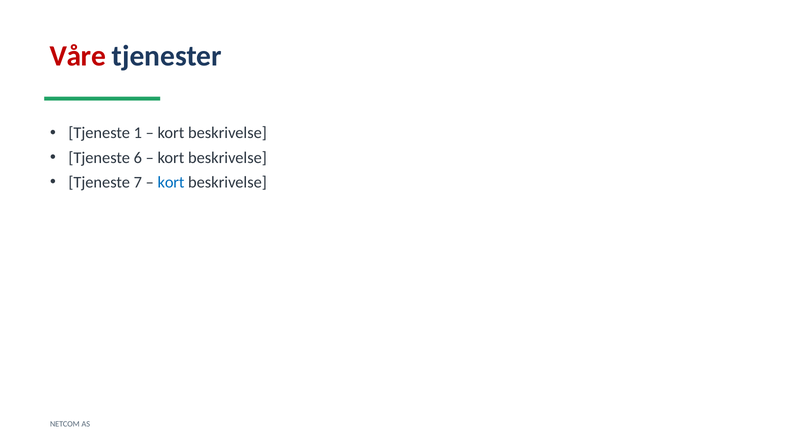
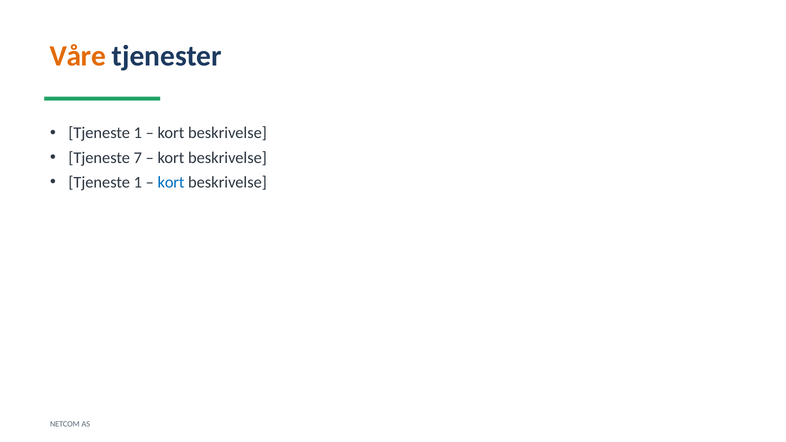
Våre colour: red -> orange
6: 6 -> 7
7 at (138, 182): 7 -> 1
